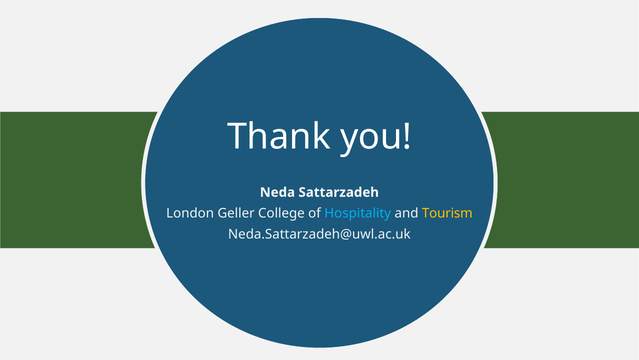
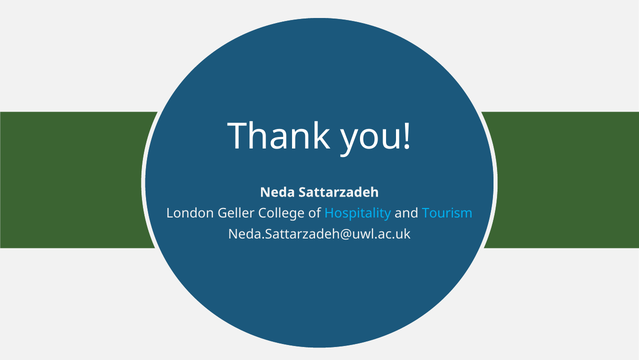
Tourism colour: yellow -> light blue
